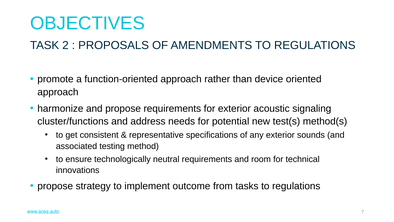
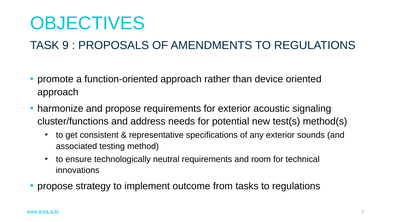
2: 2 -> 9
